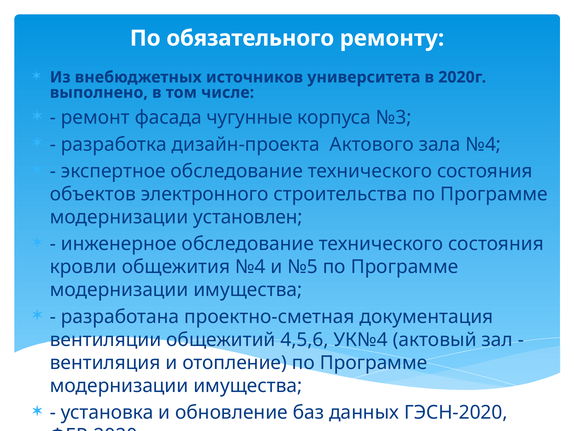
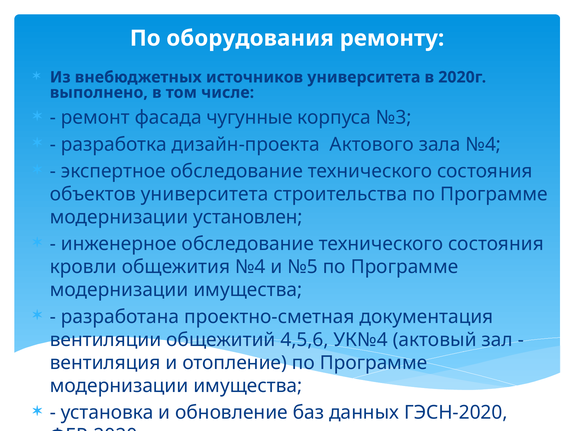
обязательного: обязательного -> оборудования
объектов электронного: электронного -> университета
